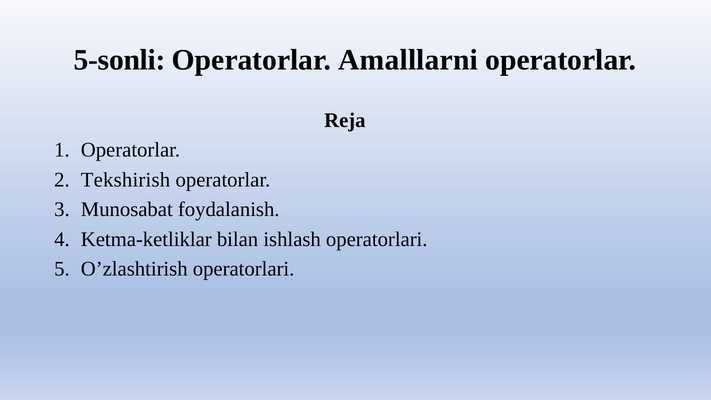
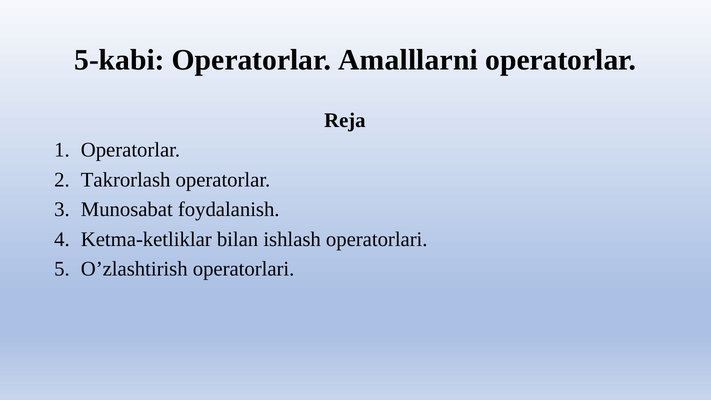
5-sonli: 5-sonli -> 5-kabi
Tekshirish: Tekshirish -> Takrorlash
